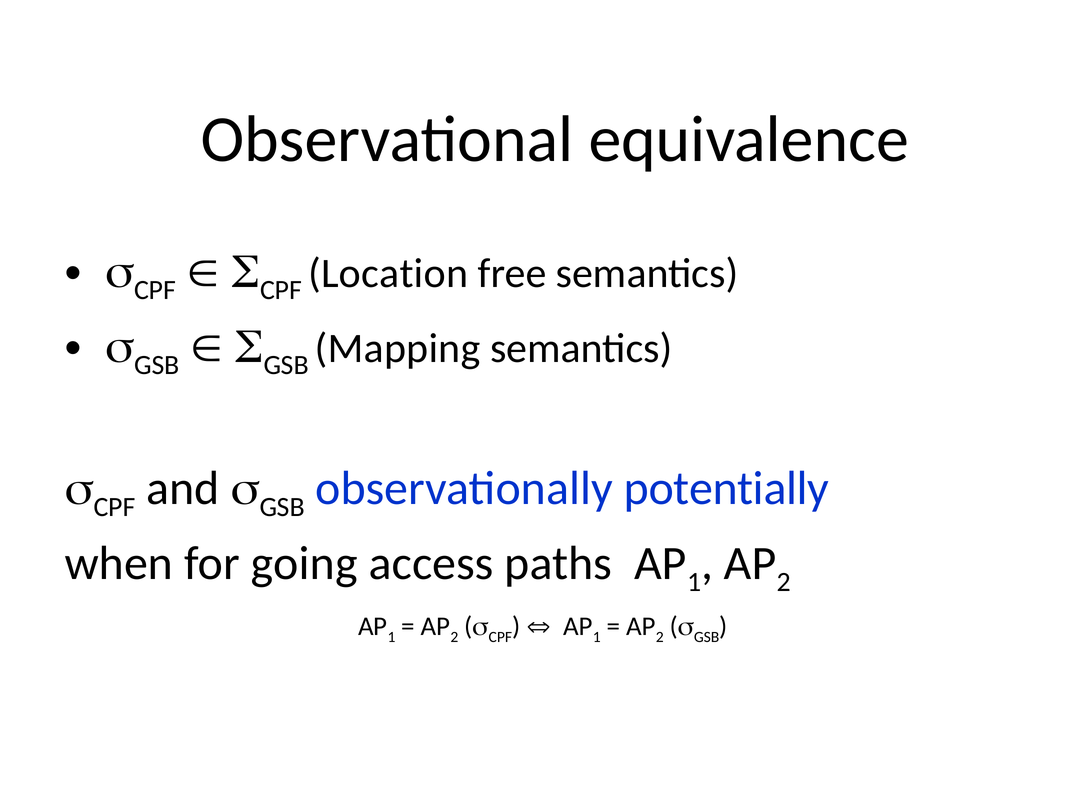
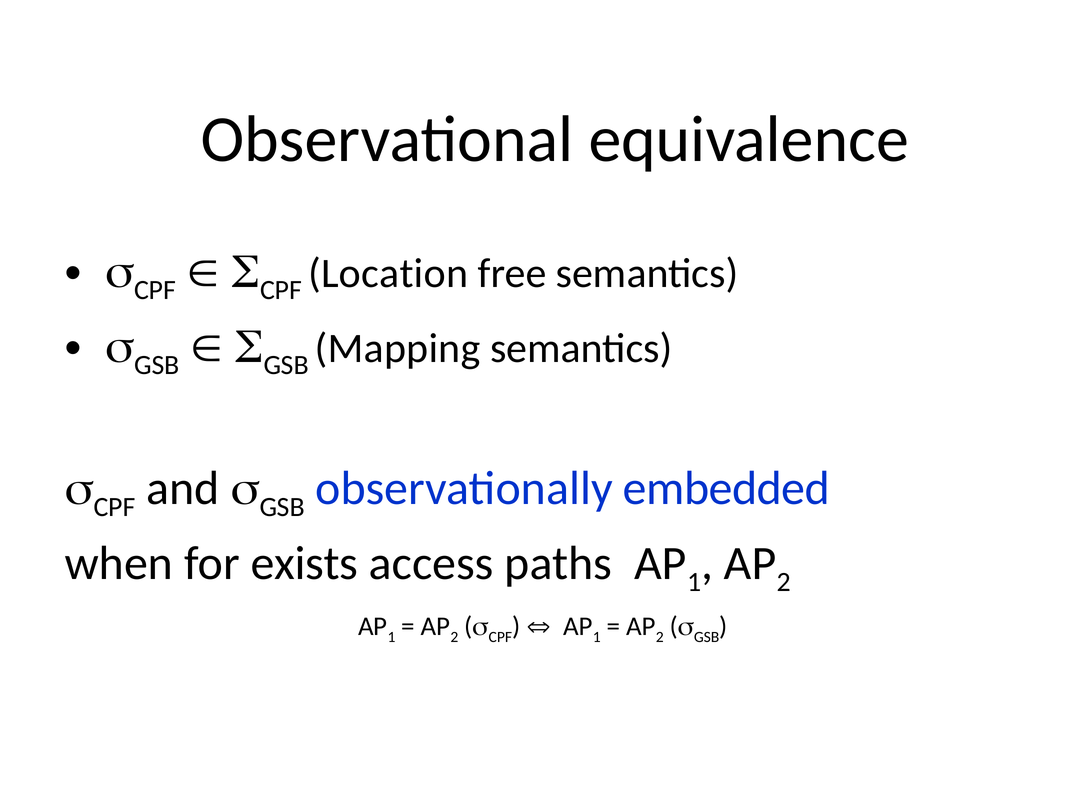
potentially: potentially -> embedded
going: going -> exists
